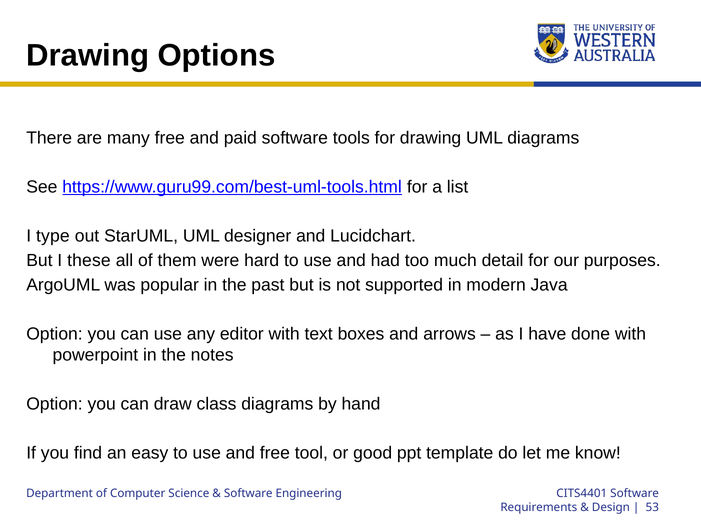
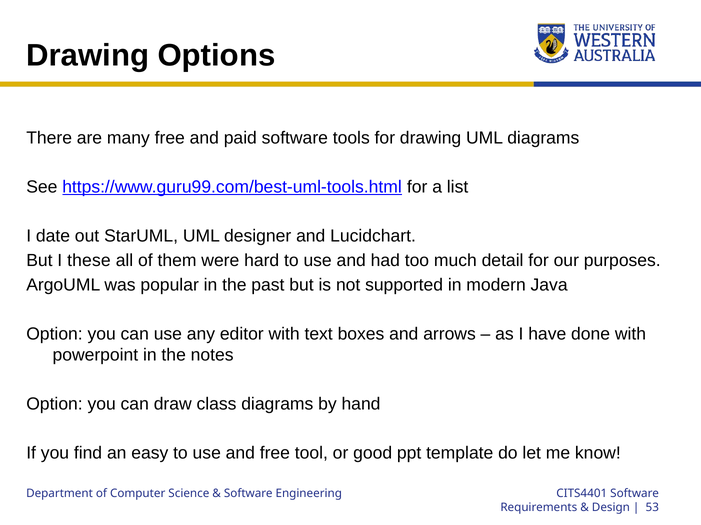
type: type -> date
